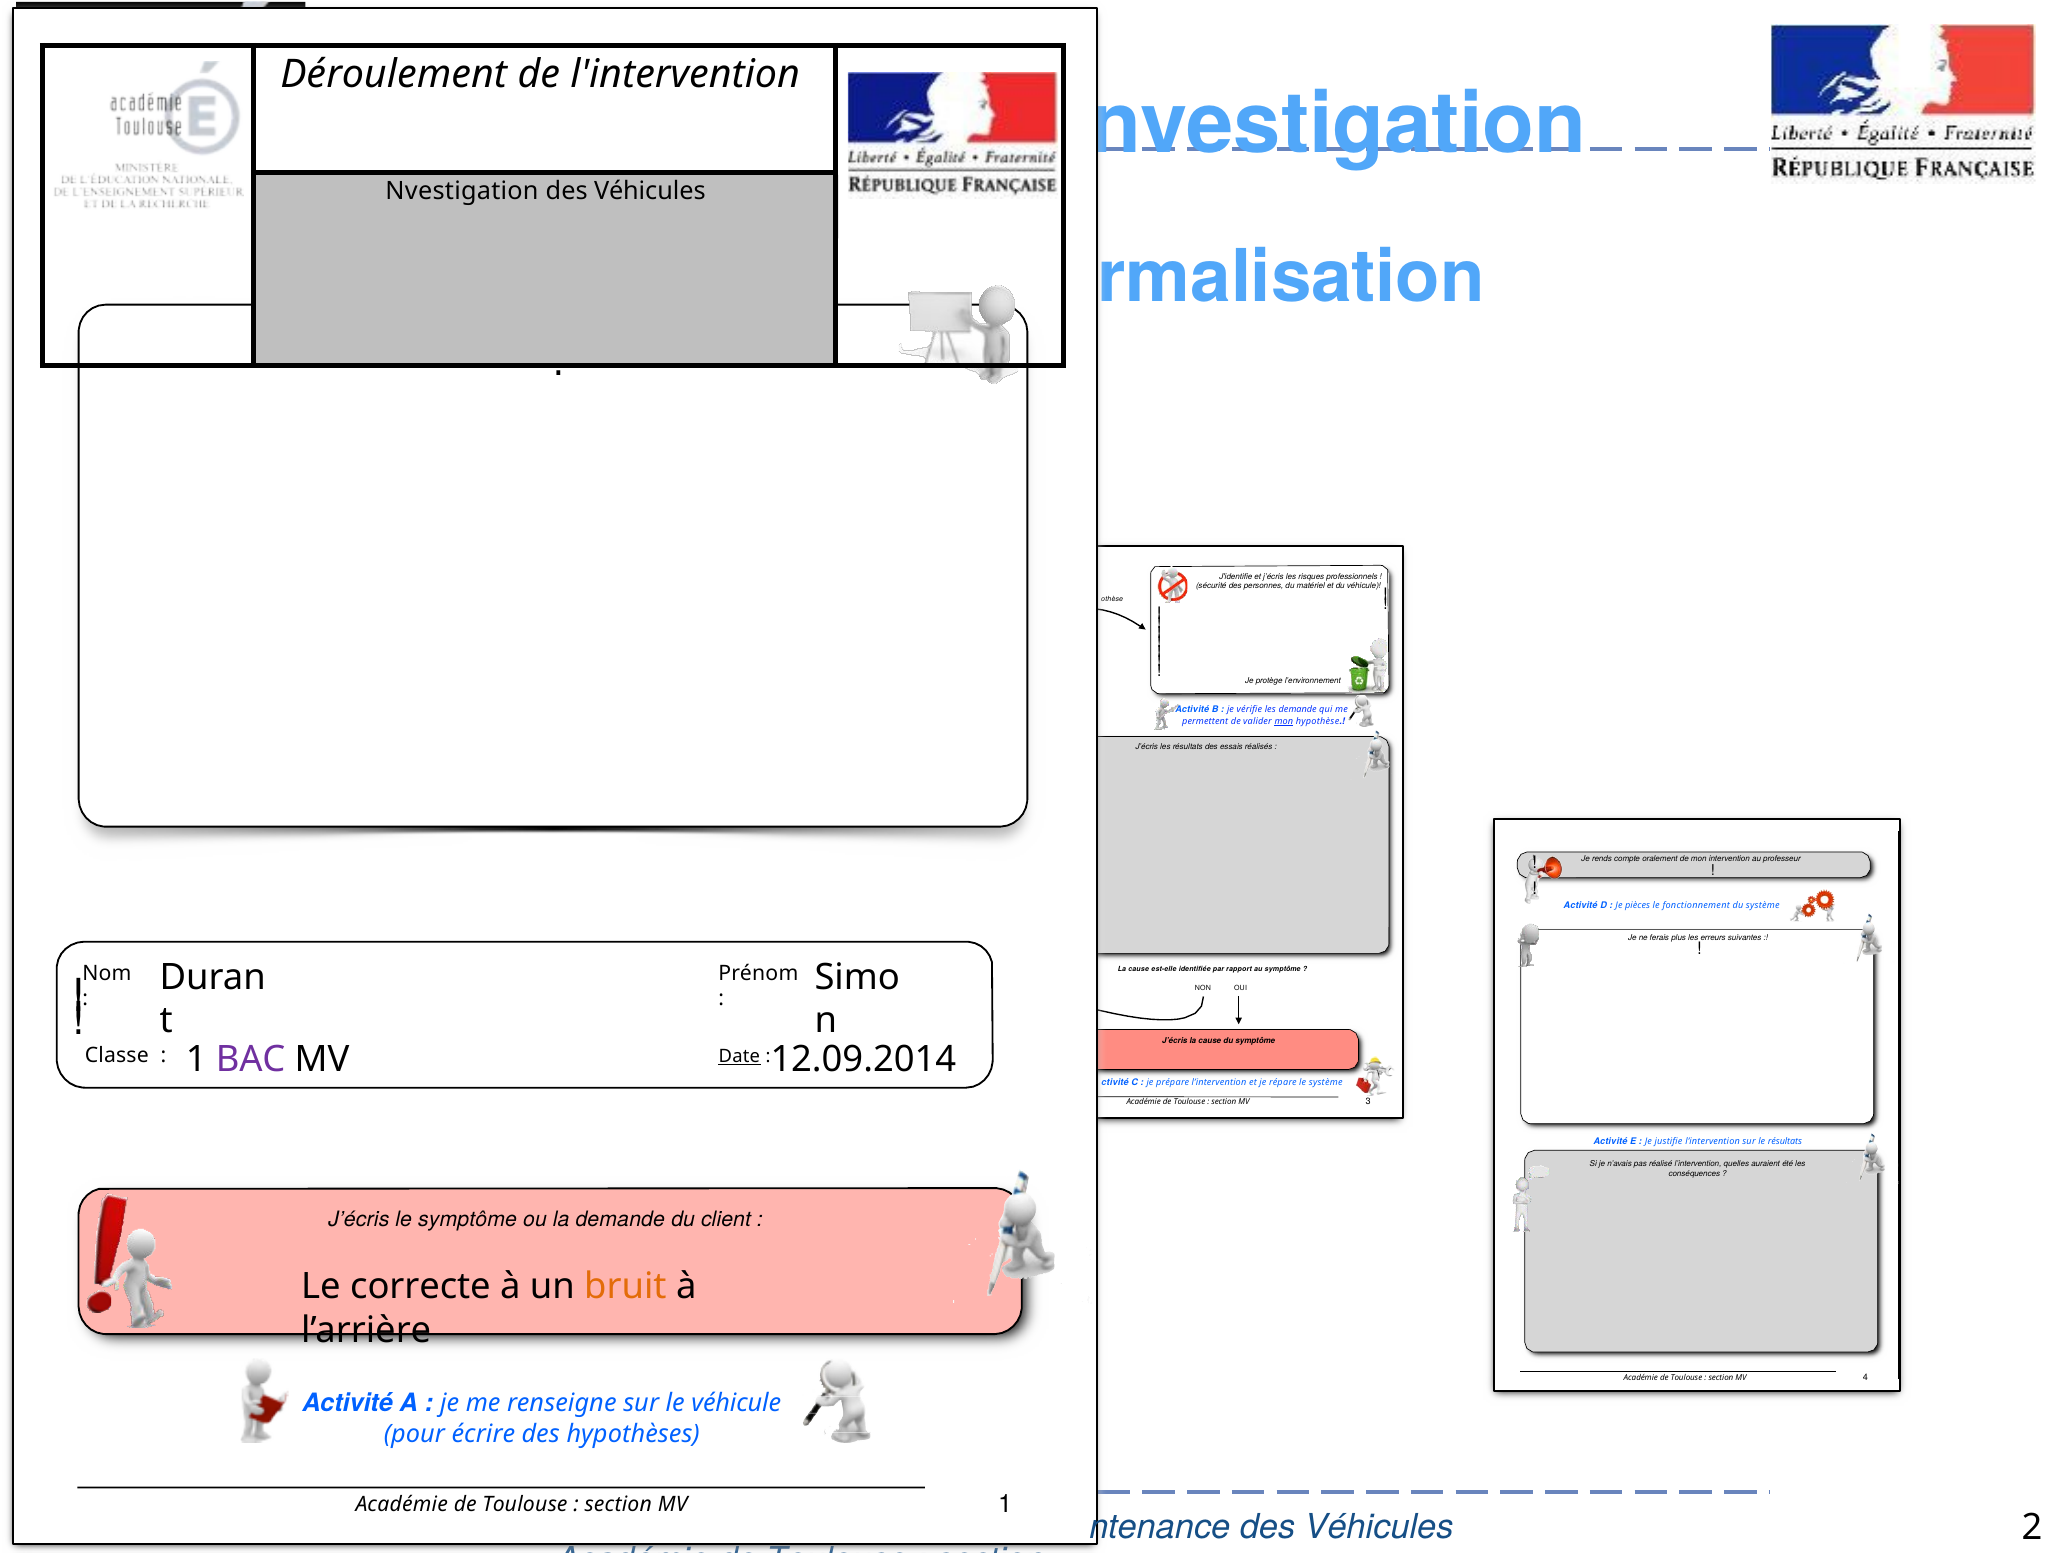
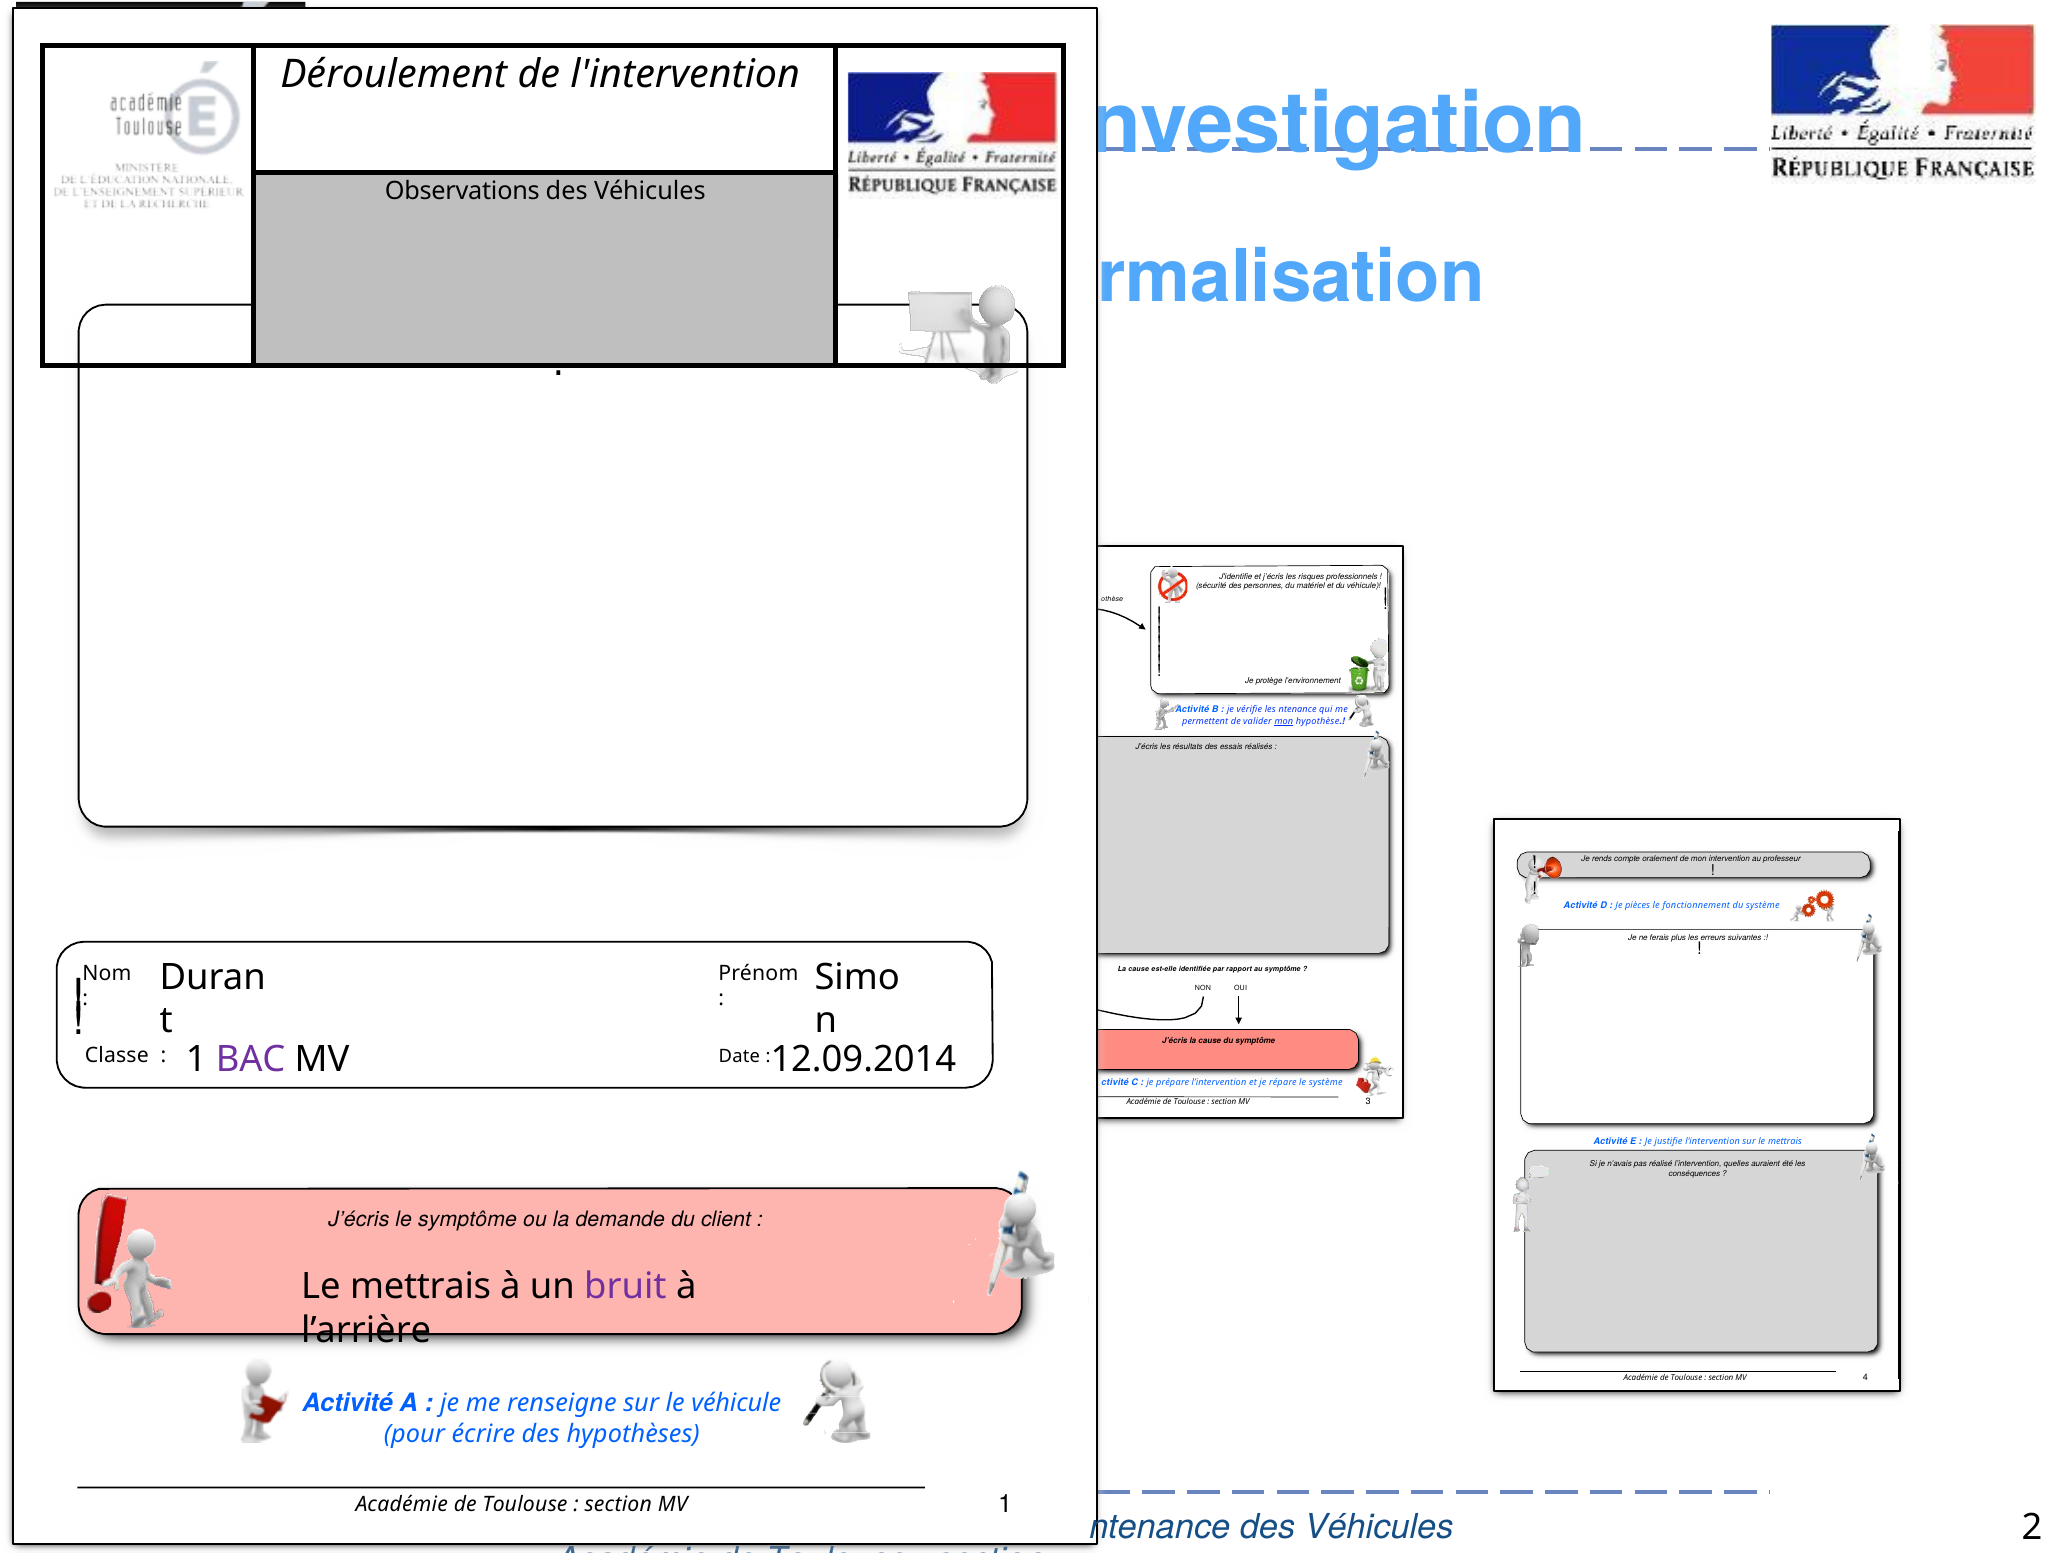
Nvestigation at (462, 191): Nvestigation -> Observations
les demande: demande -> ntenance
Date underline: present -> none
sur le résultats: résultats -> mettrais
correcte at (420, 1286): correcte -> mettrais
bruit colour: orange -> purple
